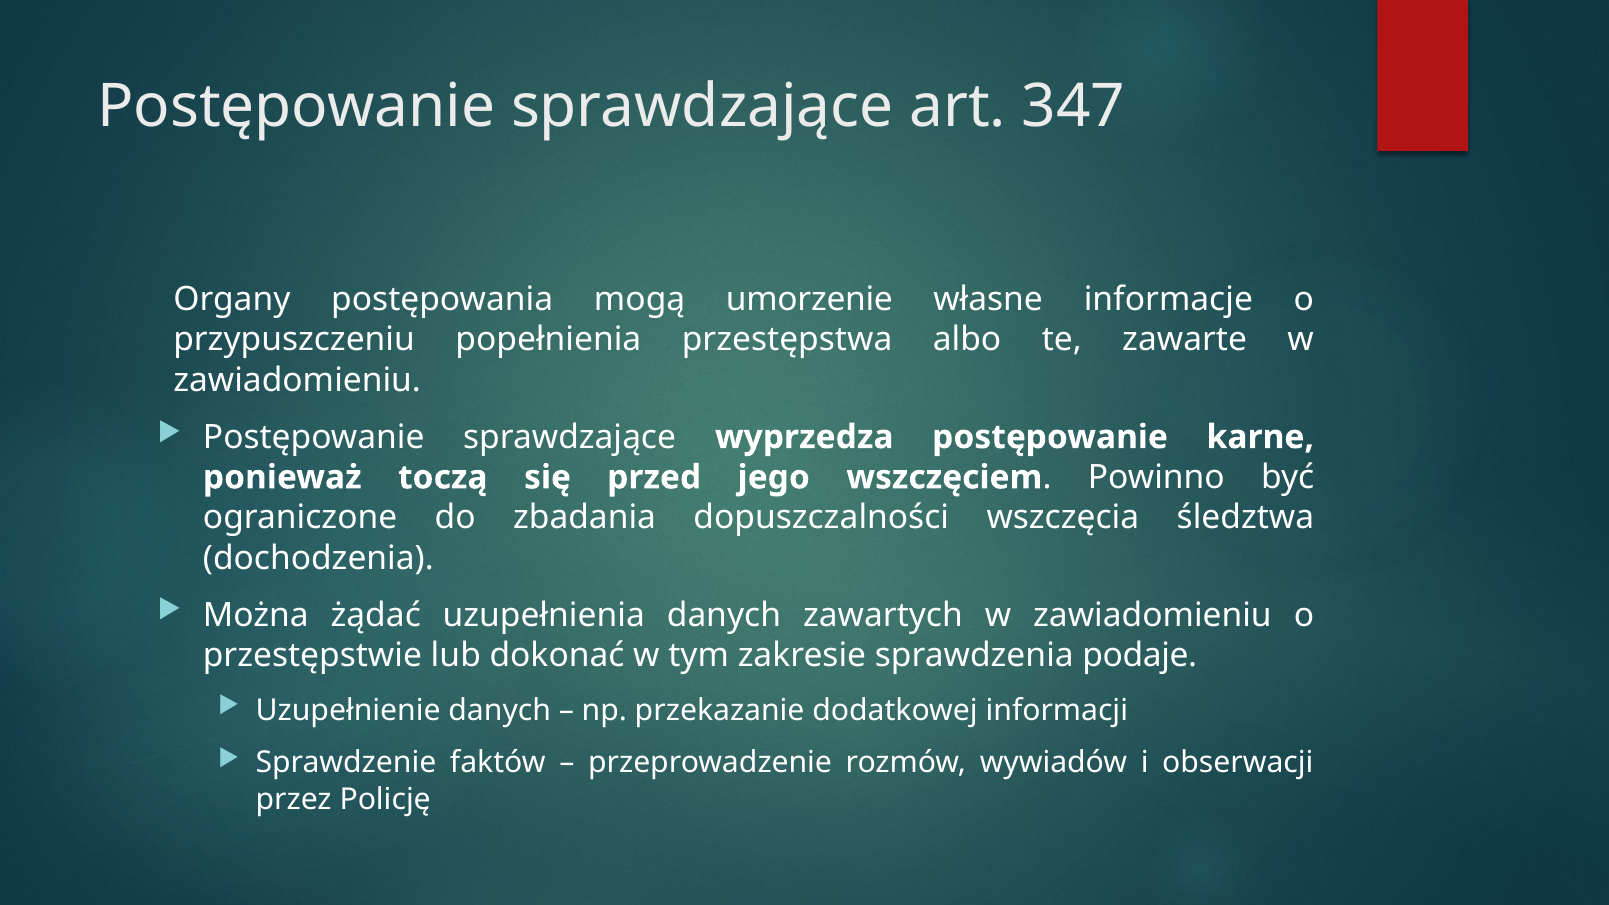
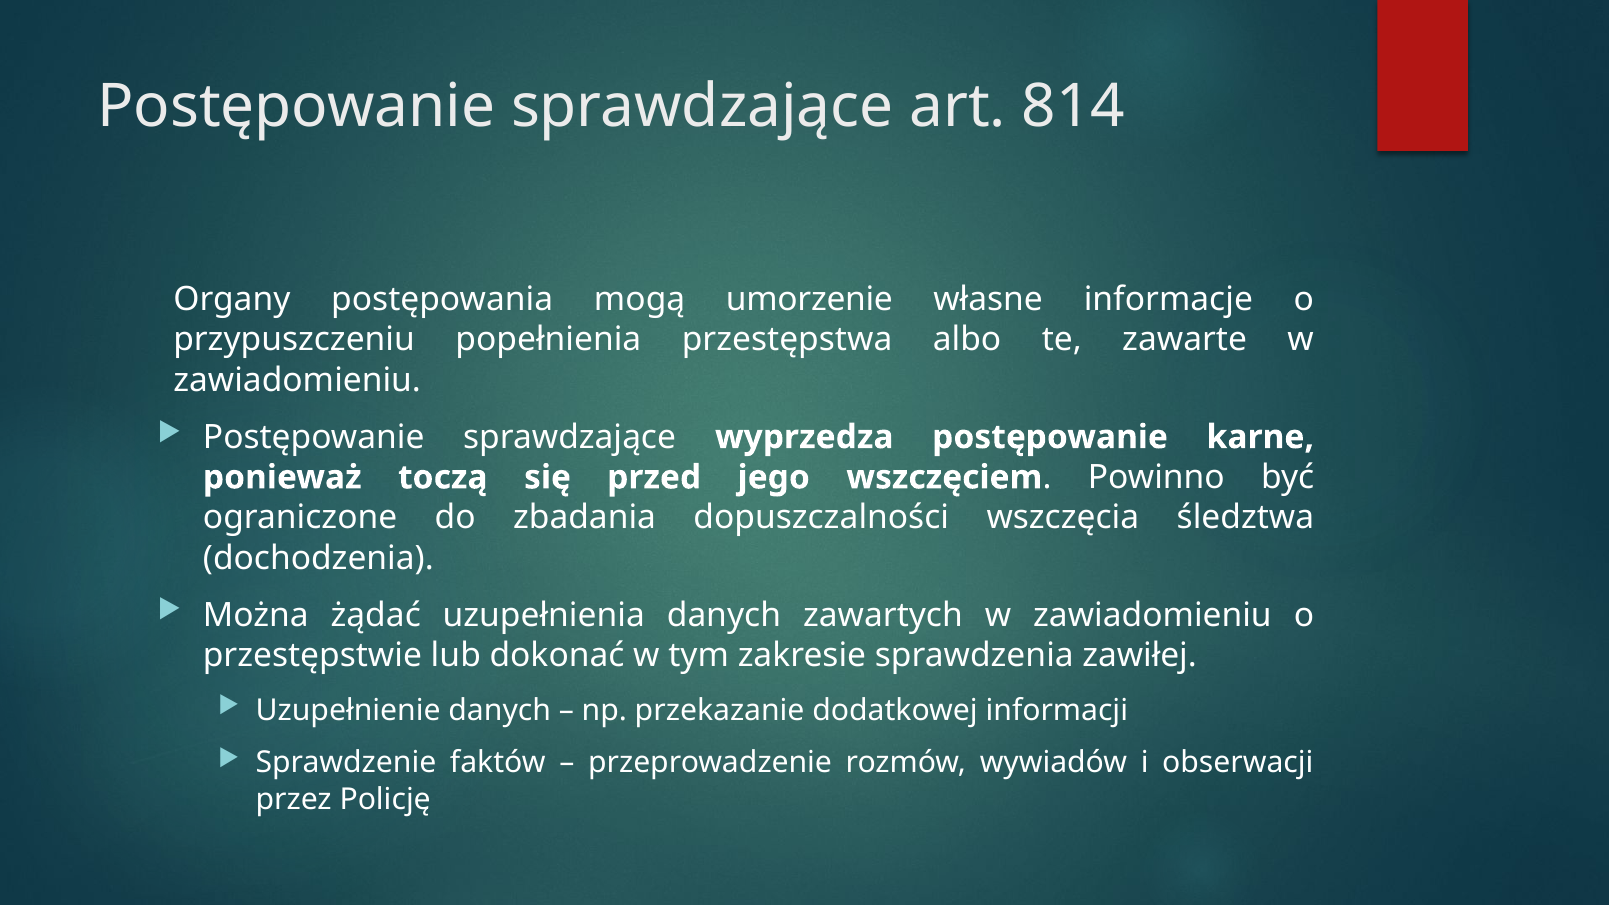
347: 347 -> 814
podaje: podaje -> zawiłej
